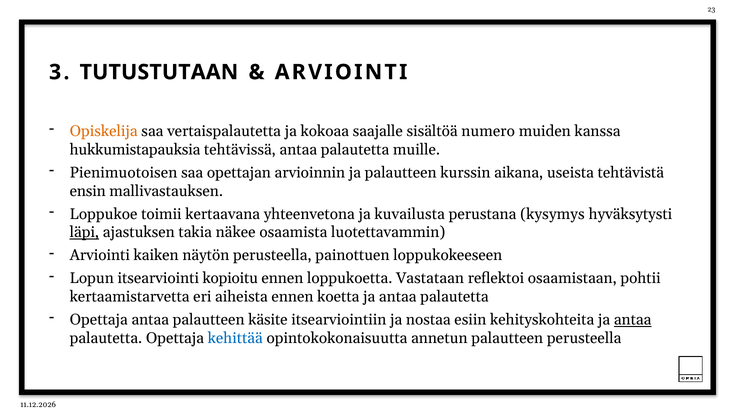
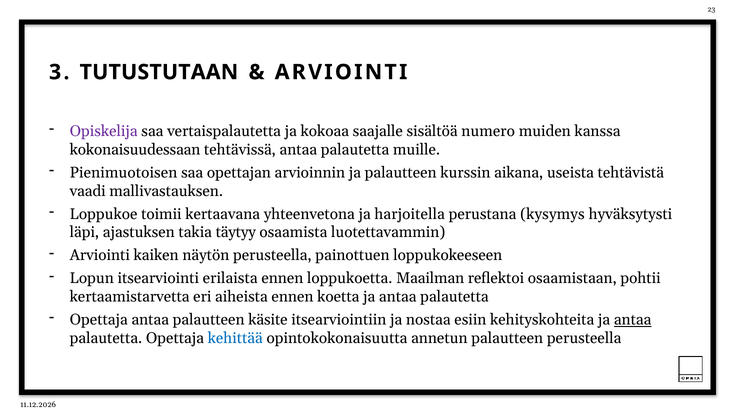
Opiskelija colour: orange -> purple
hukkumistapauksia: hukkumistapauksia -> kokonaisuudessaan
ensin: ensin -> vaadi
kuvailusta: kuvailusta -> harjoitella
läpi underline: present -> none
näkee: näkee -> täytyy
kopioitu: kopioitu -> erilaista
Vastataan: Vastataan -> Maailman
